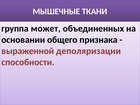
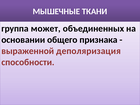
деполяризации: деполяризации -> деполяризация
